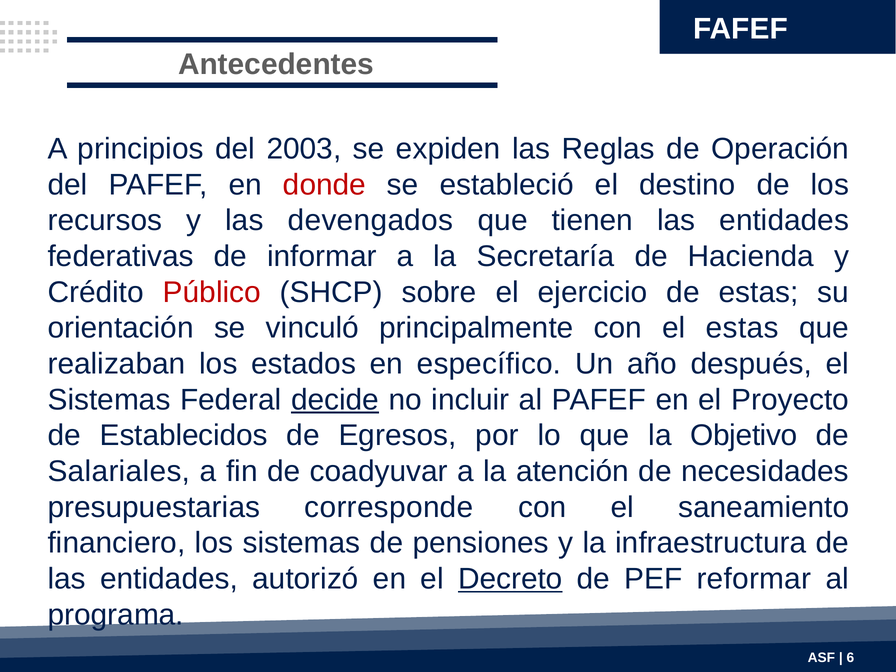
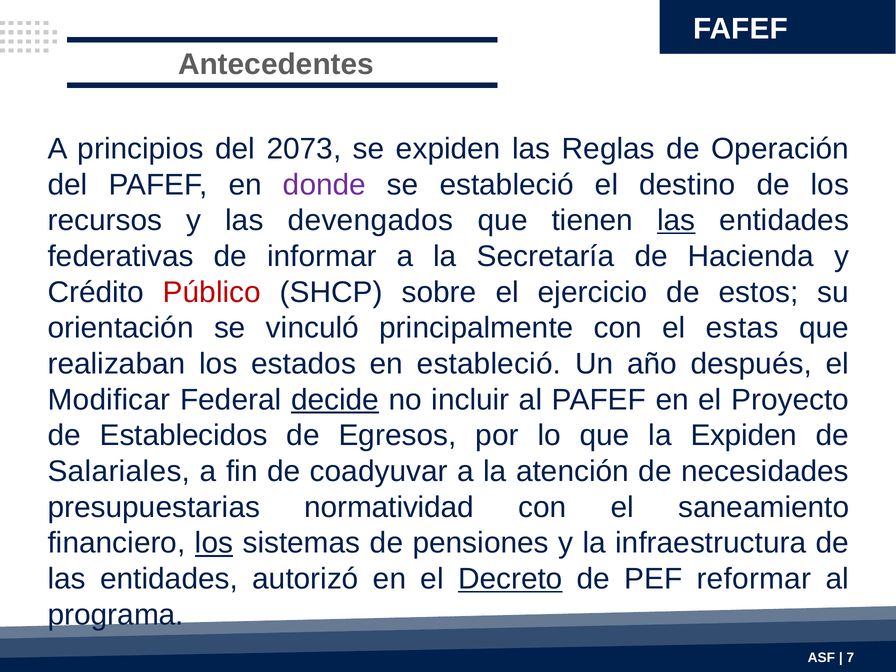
2003: 2003 -> 2073
donde colour: red -> purple
las at (676, 220) underline: none -> present
de estas: estas -> estos
en específico: específico -> estableció
Sistemas at (109, 400): Sistemas -> Modificar
la Objetivo: Objetivo -> Expiden
corresponde: corresponde -> normatividad
los at (214, 543) underline: none -> present
6: 6 -> 7
